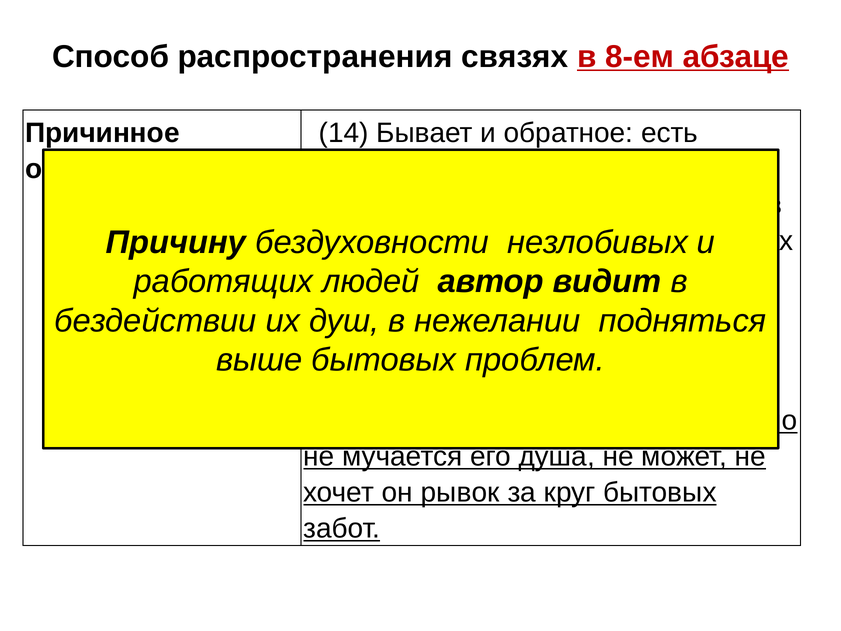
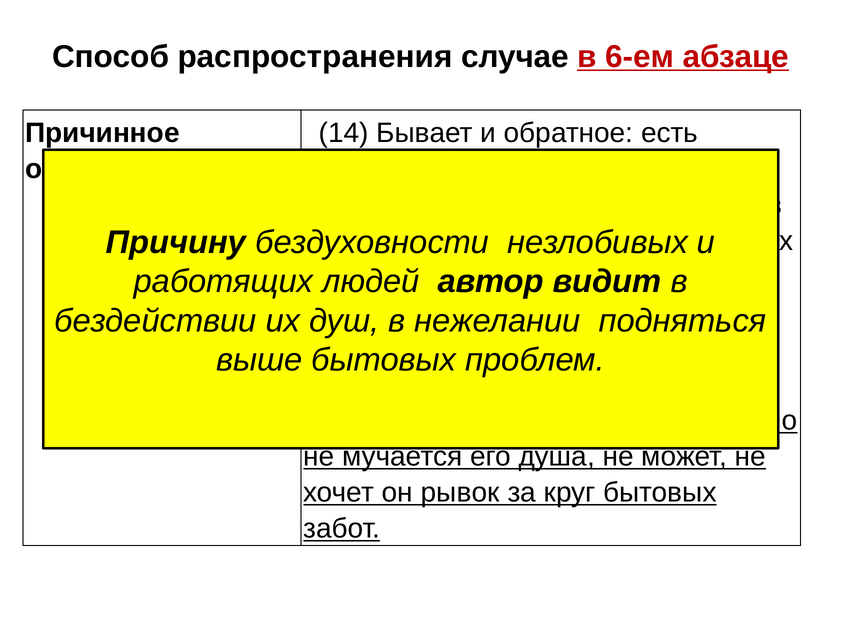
связях: связях -> случае
8-ем: 8-ем -> 6-ем
